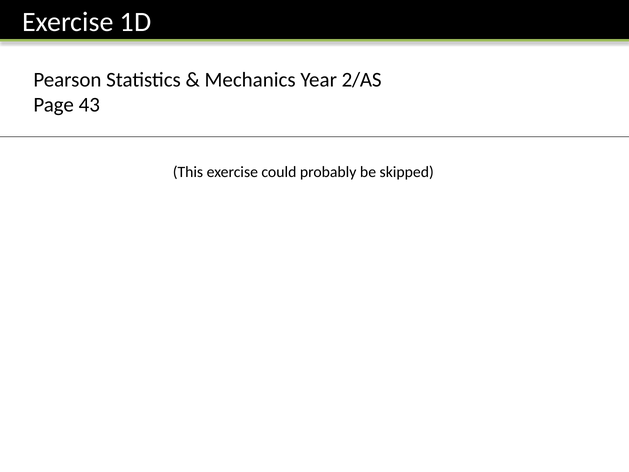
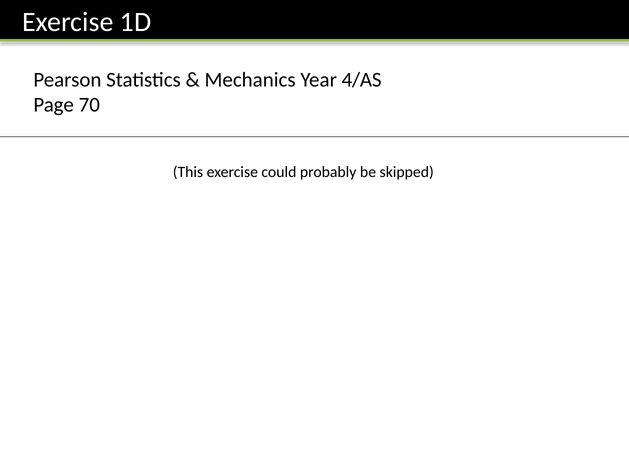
2/AS: 2/AS -> 4/AS
43: 43 -> 70
